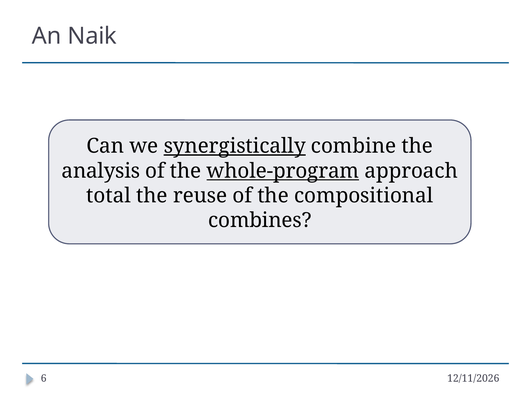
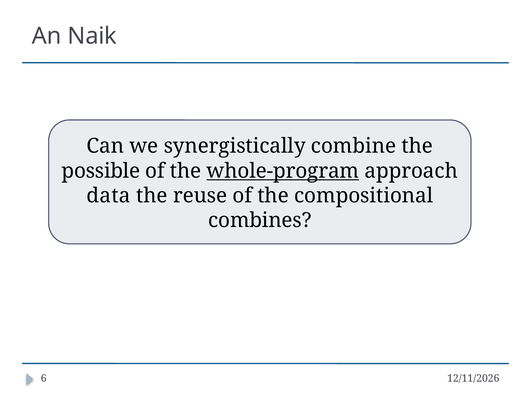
synergistically underline: present -> none
analysis: analysis -> possible
total: total -> data
